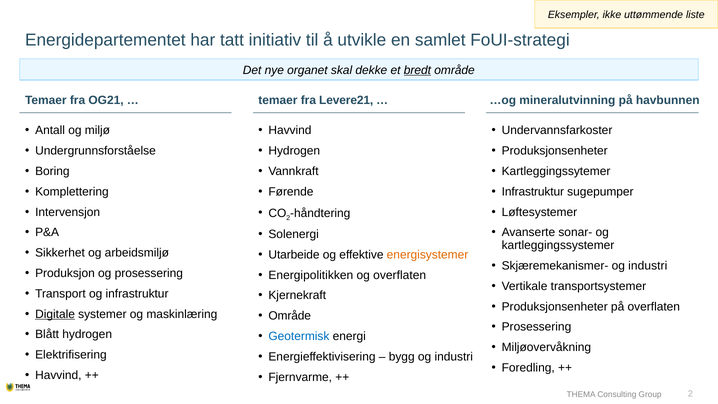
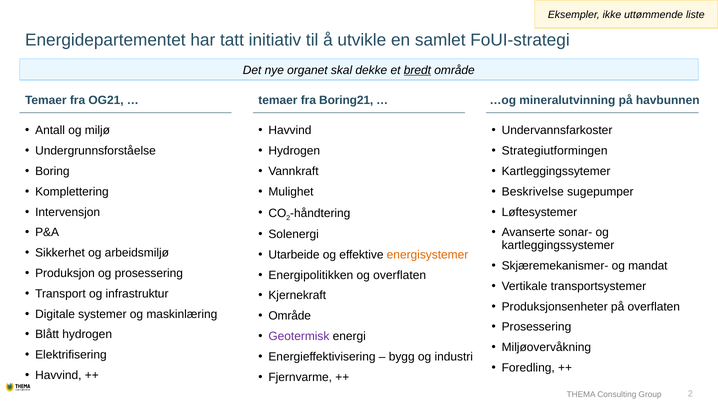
Levere21: Levere21 -> Boring21
Produksjonsenheter at (555, 151): Produksjonsenheter -> Strategiutformingen
Førende: Førende -> Mulighet
Infrastruktur at (533, 192): Infrastruktur -> Beskrivelse
Skjæremekanismer- og industri: industri -> mandat
Digitale underline: present -> none
Geotermisk colour: blue -> purple
